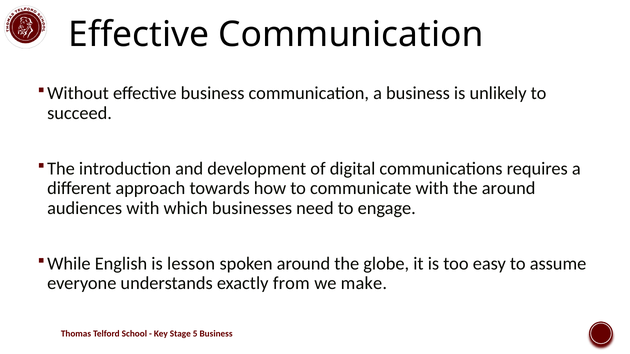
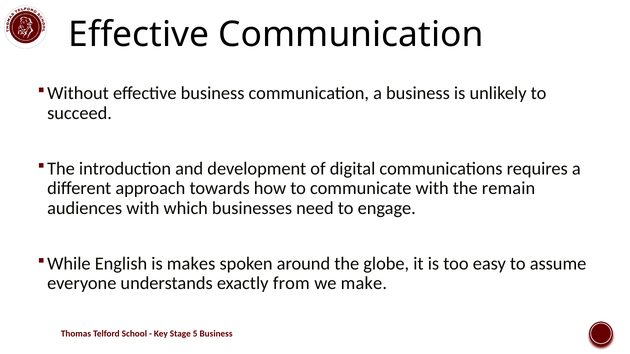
the around: around -> remain
lesson: lesson -> makes
